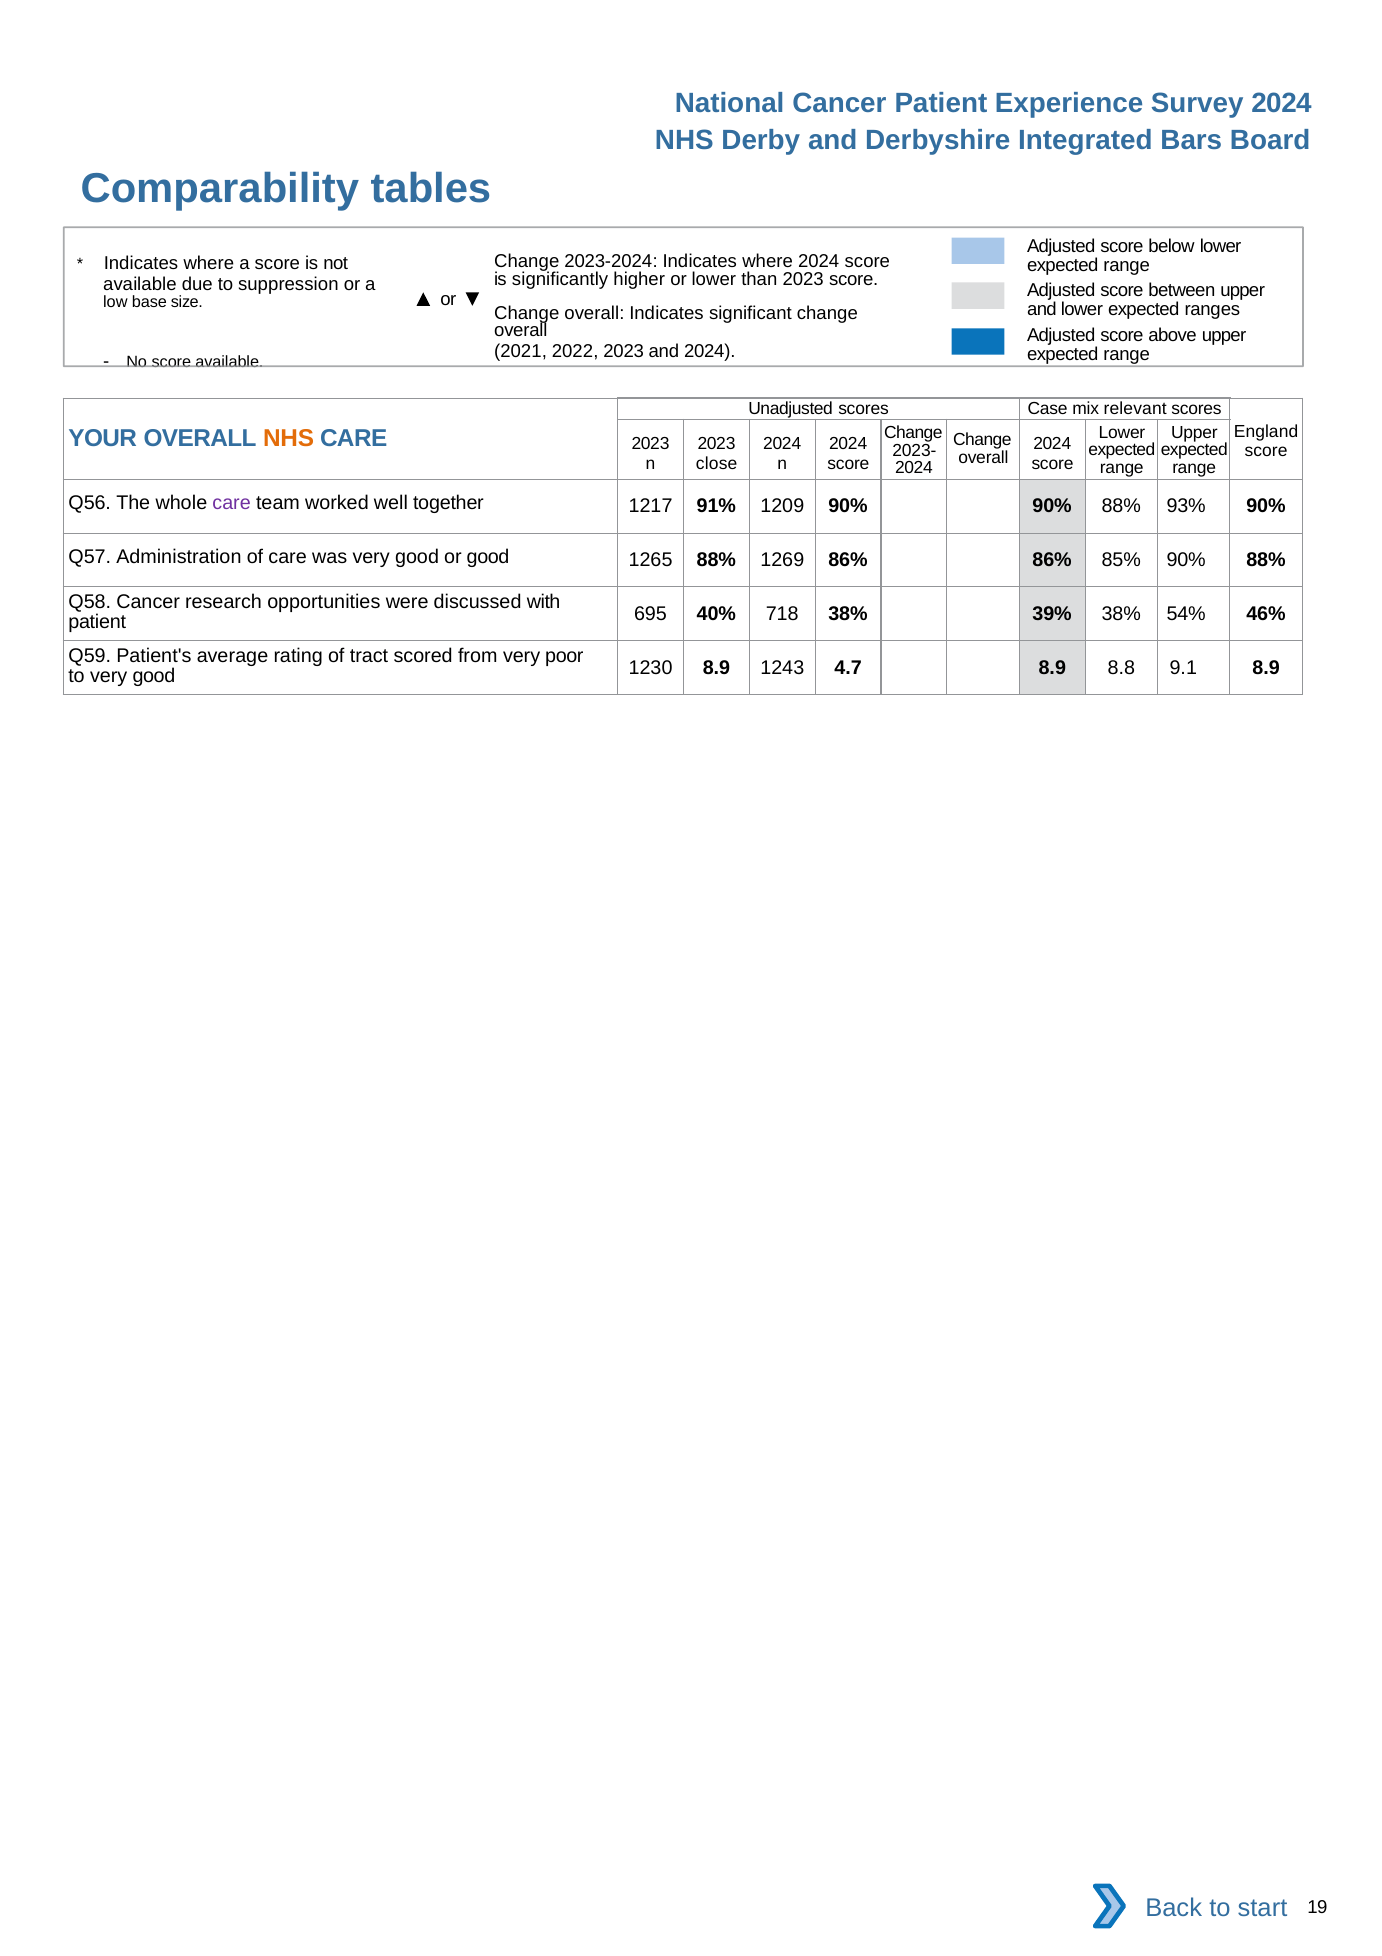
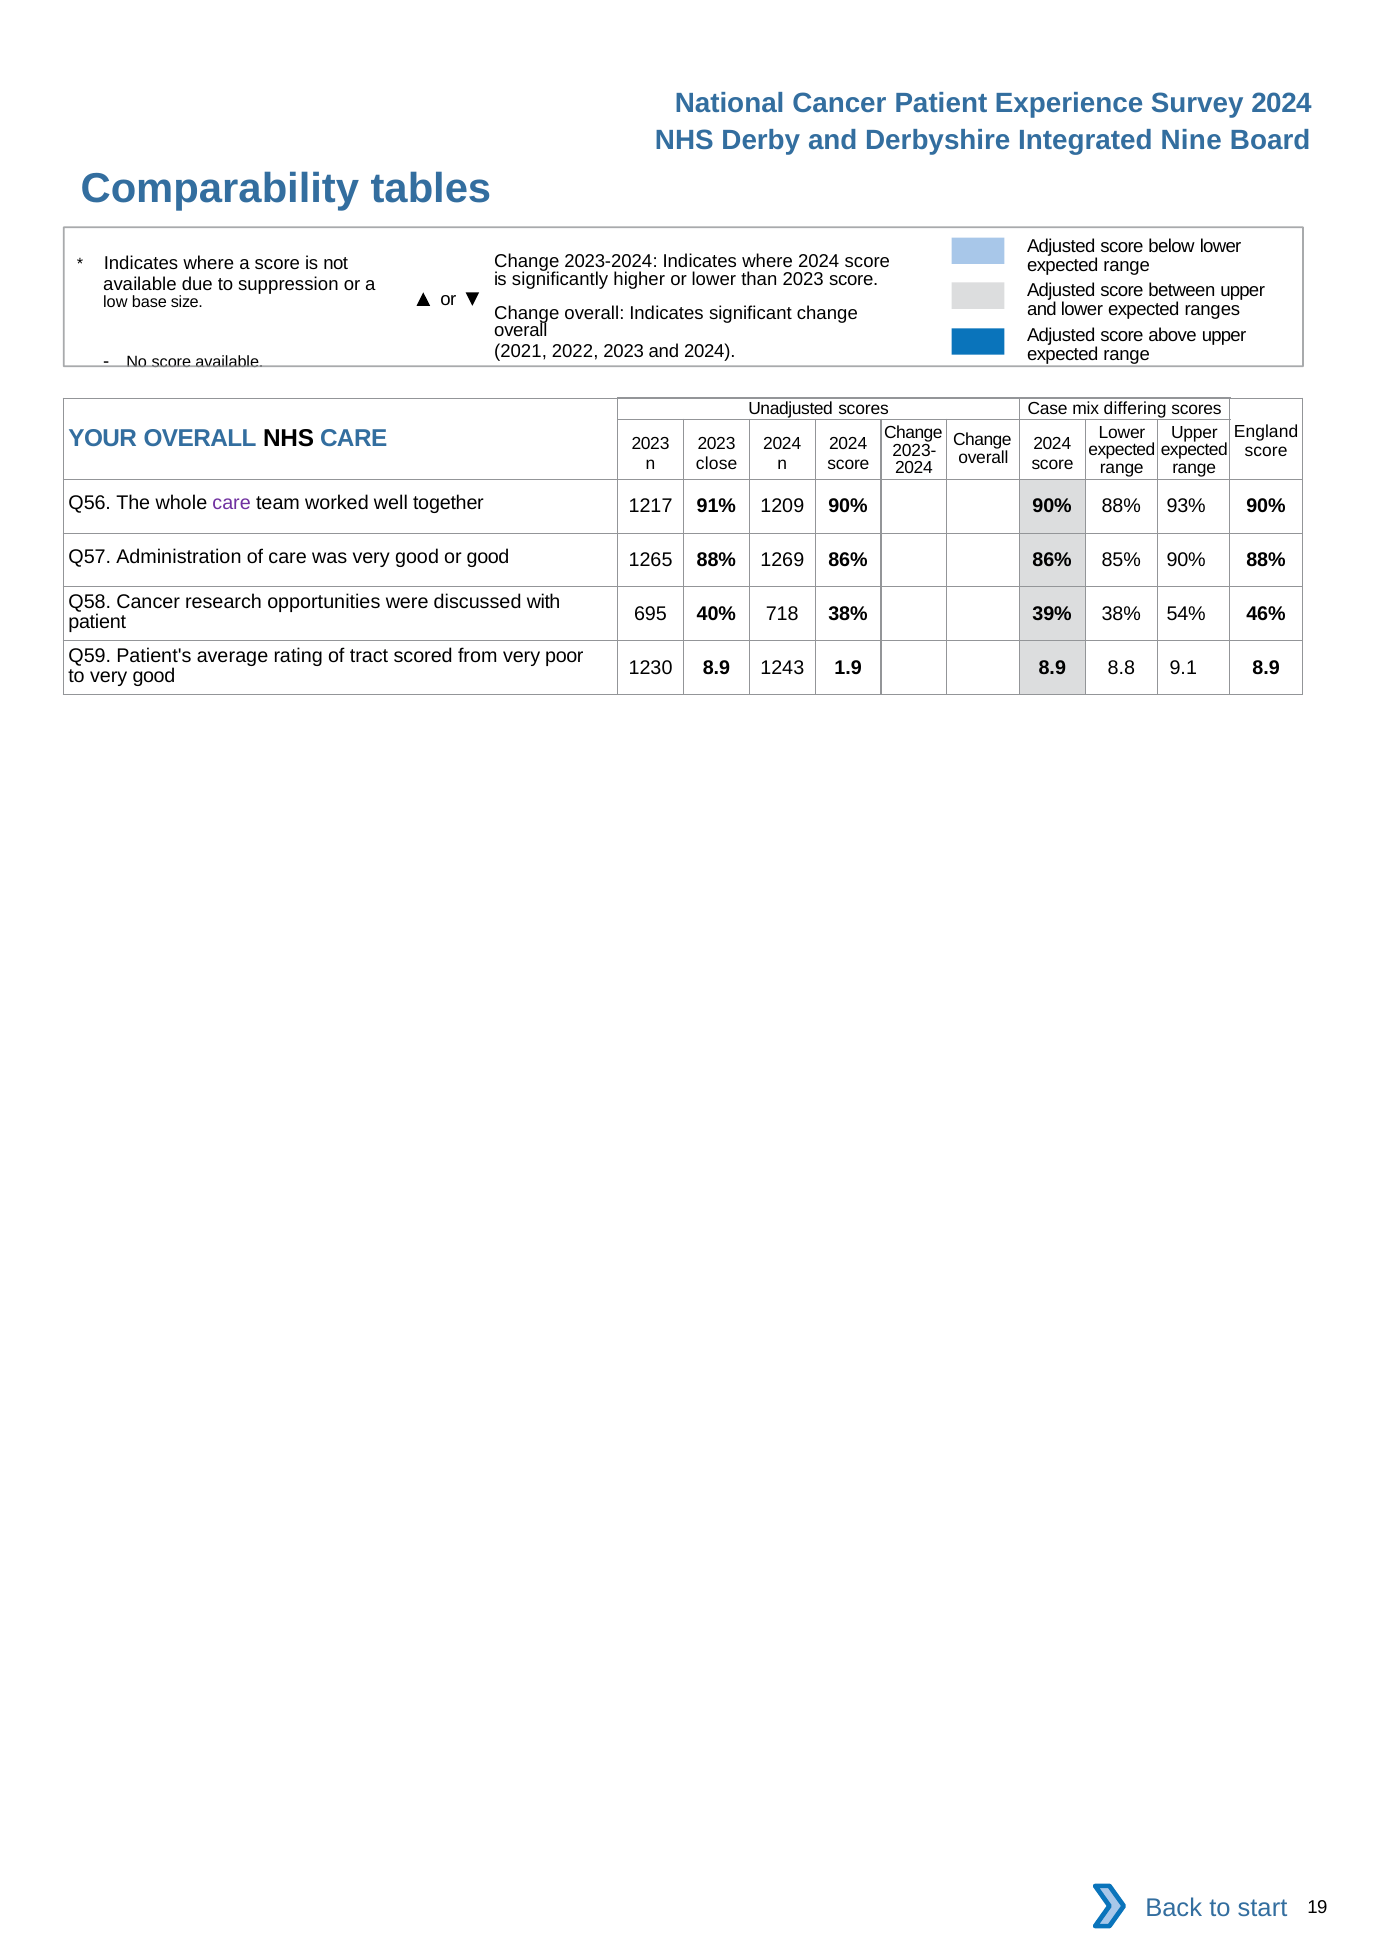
Bars: Bars -> Nine
relevant: relevant -> differing
NHS at (289, 439) colour: orange -> black
4.7: 4.7 -> 1.9
